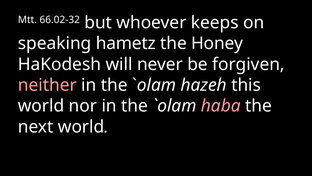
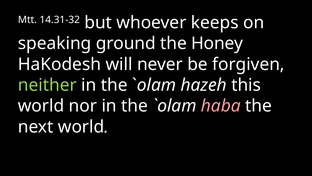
66.02-32: 66.02-32 -> 14.31-32
hametz: hametz -> ground
neither colour: pink -> light green
